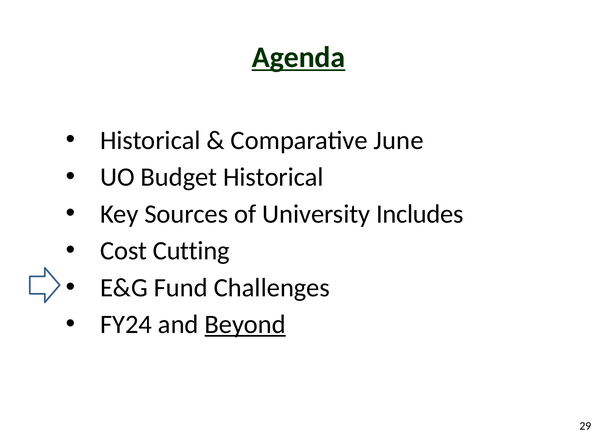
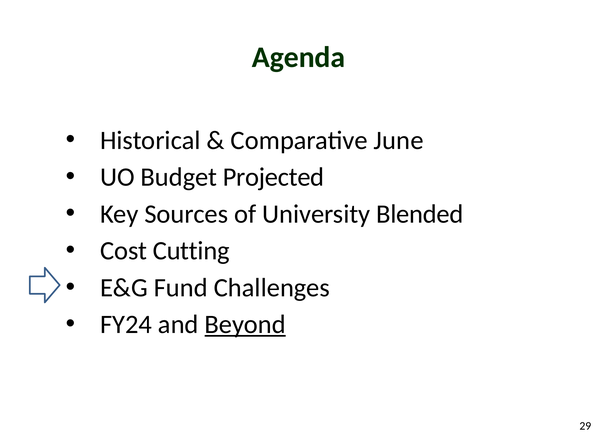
Agenda underline: present -> none
Budget Historical: Historical -> Projected
Includes: Includes -> Blended
